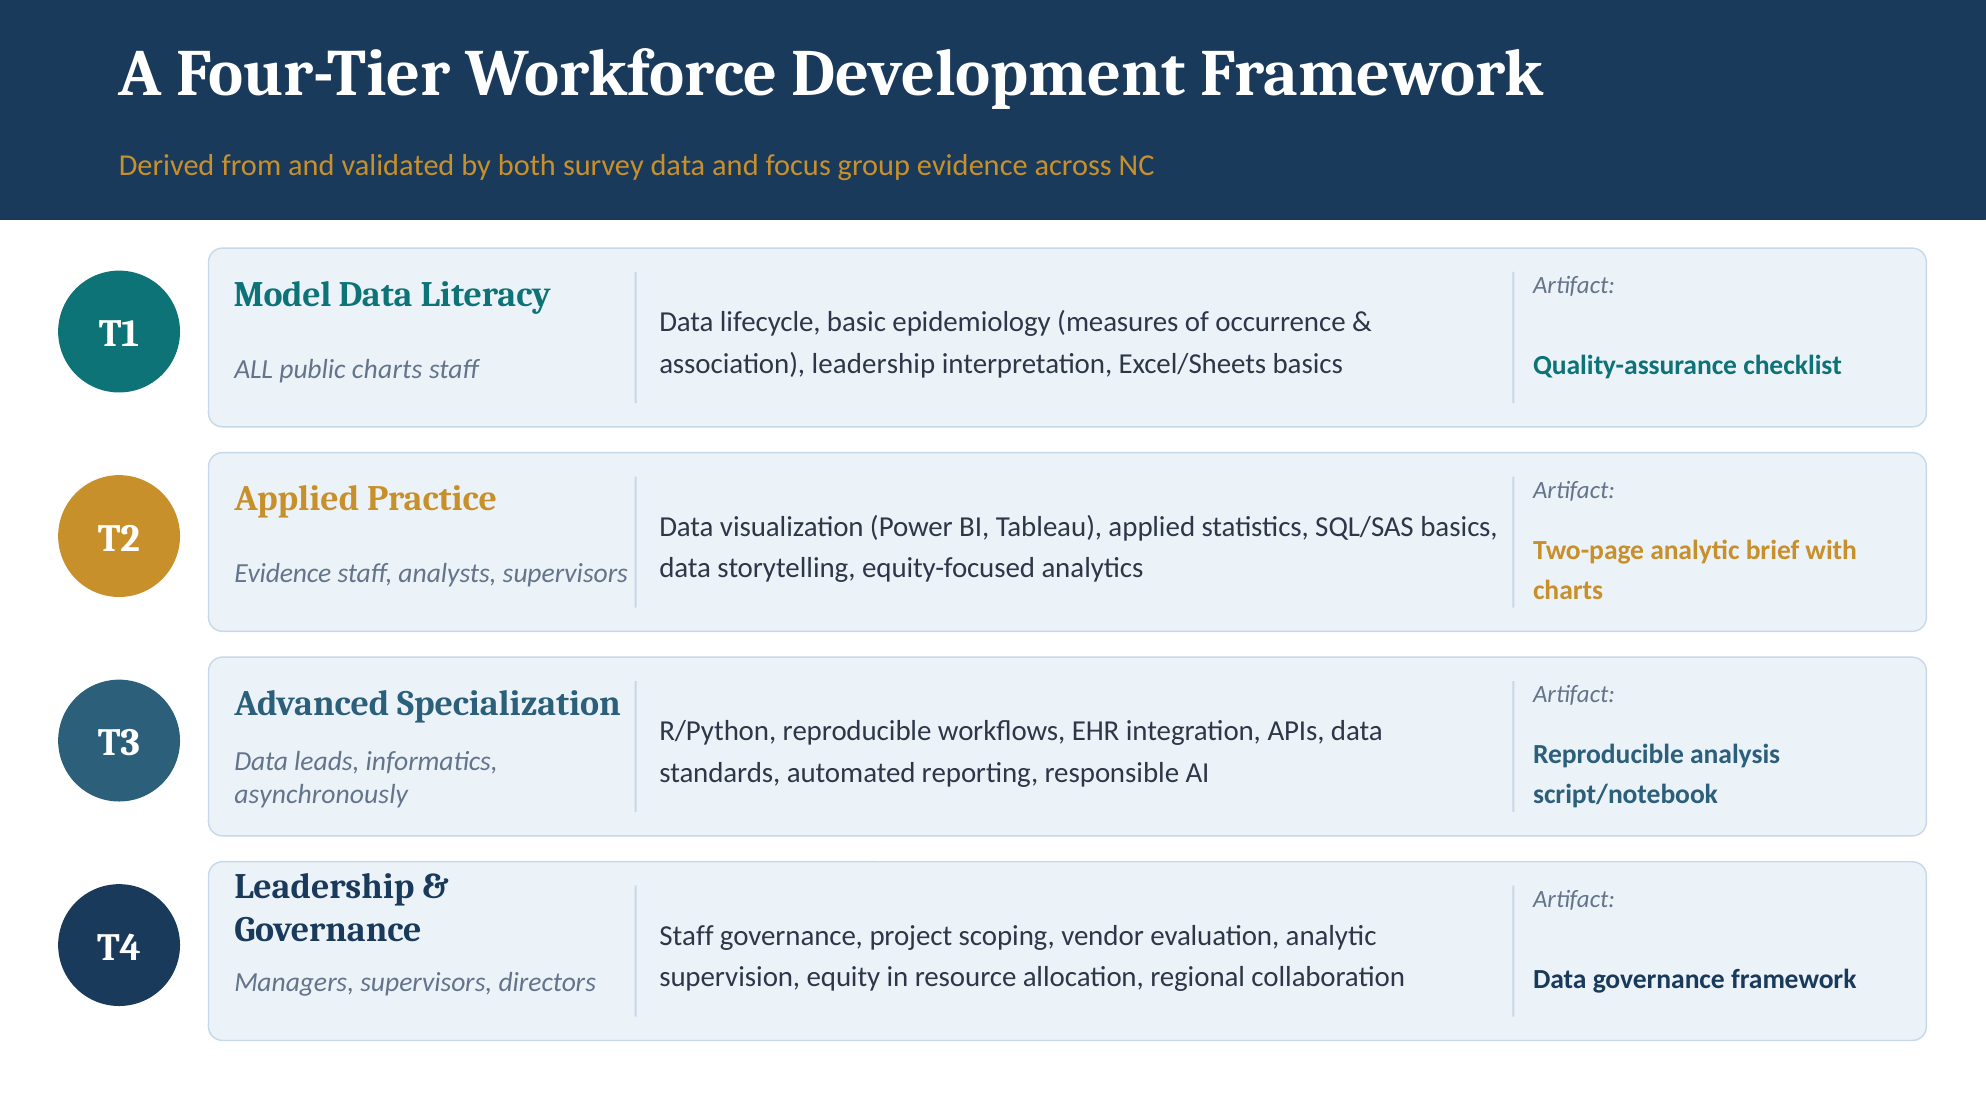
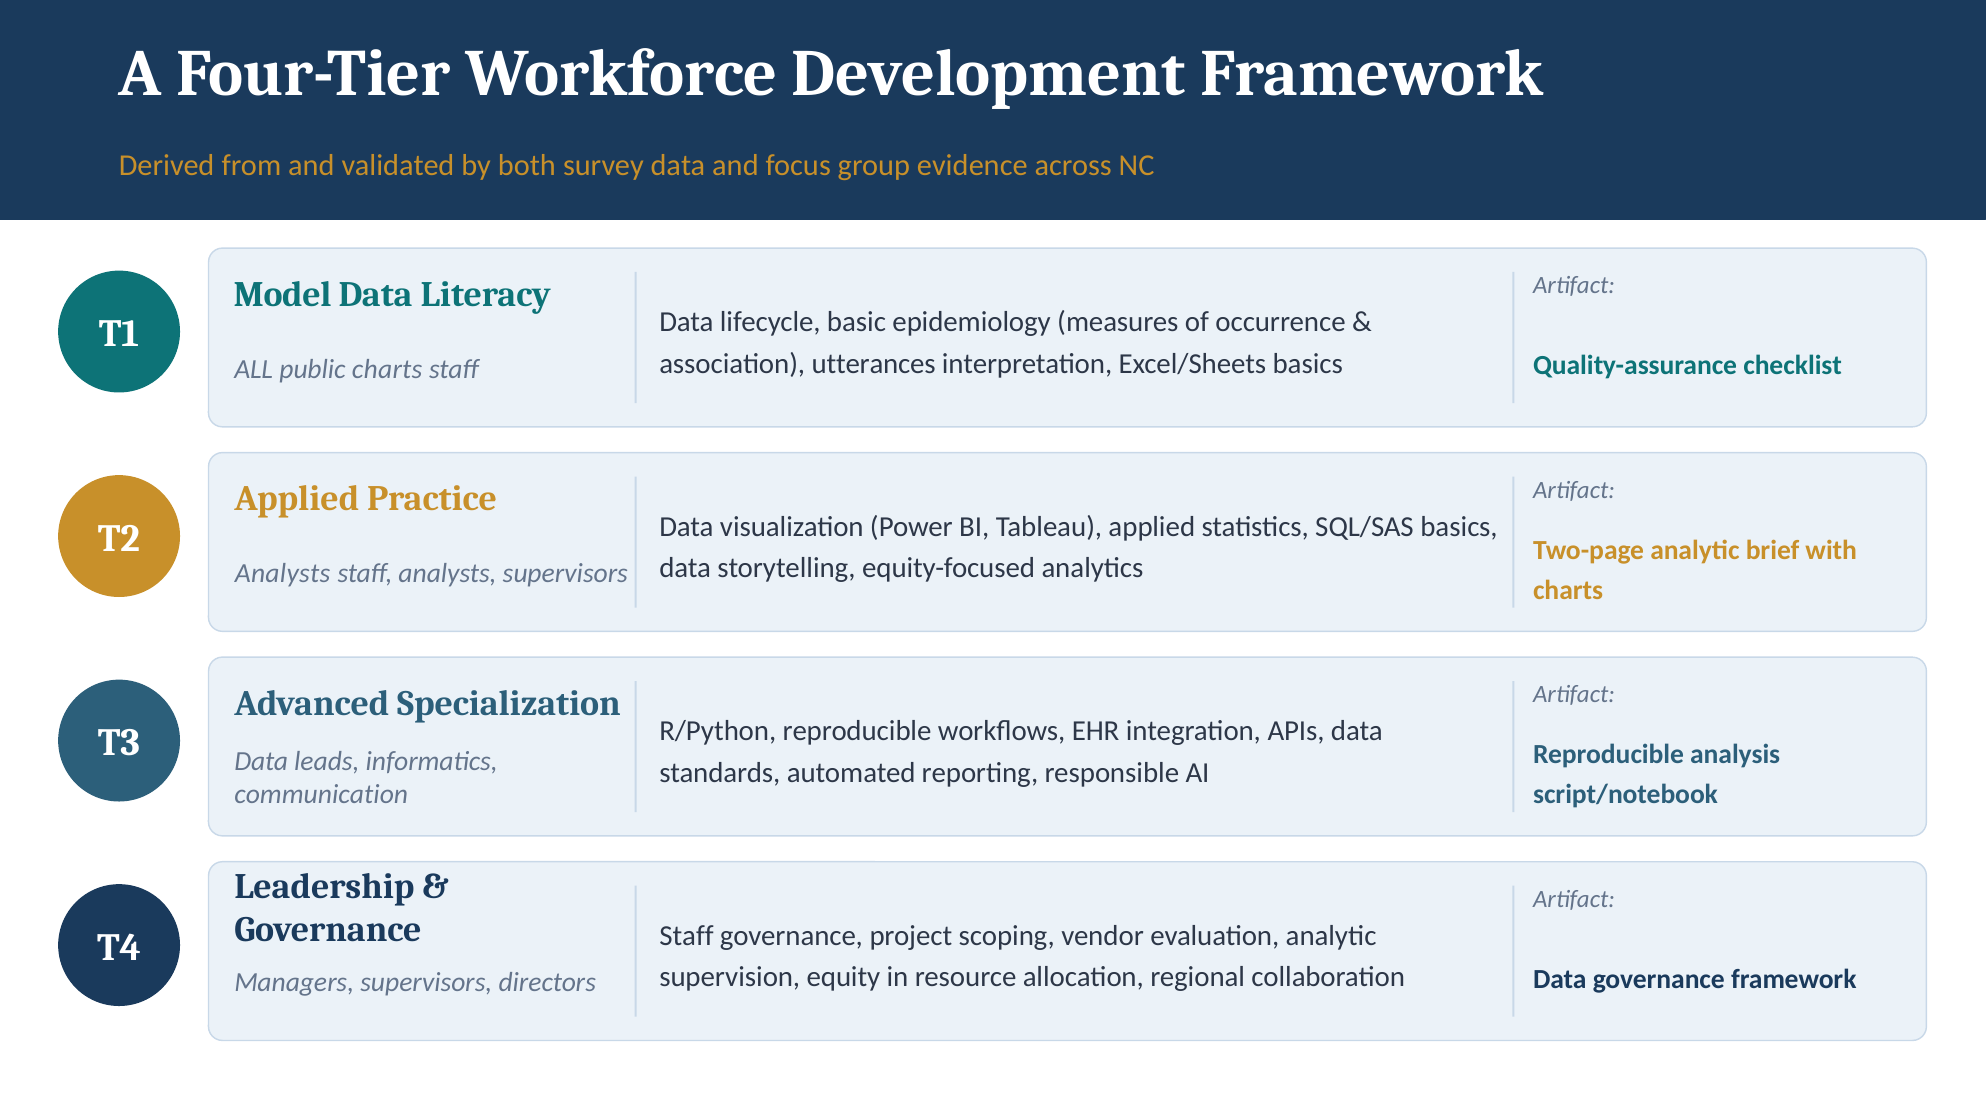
association leadership: leadership -> utterances
Evidence at (283, 574): Evidence -> Analysts
asynchronously: asynchronously -> communication
